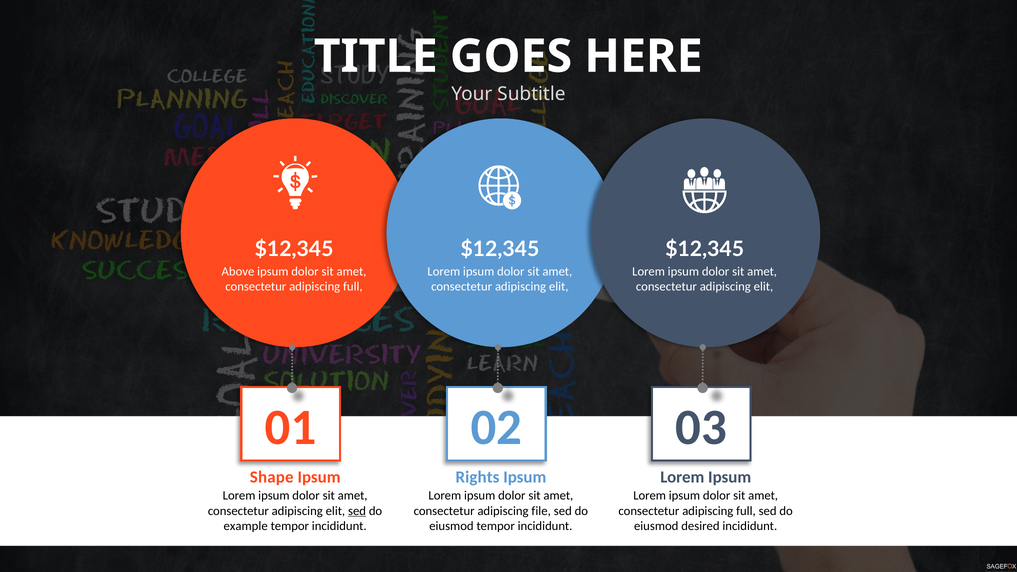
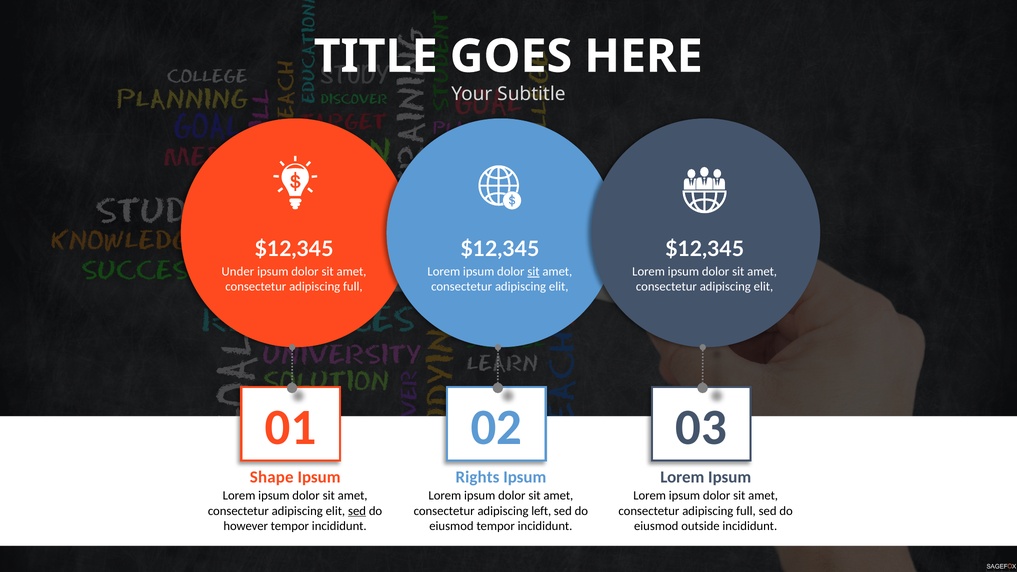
Above: Above -> Under
sit at (533, 272) underline: none -> present
file: file -> left
example: example -> however
desired: desired -> outside
